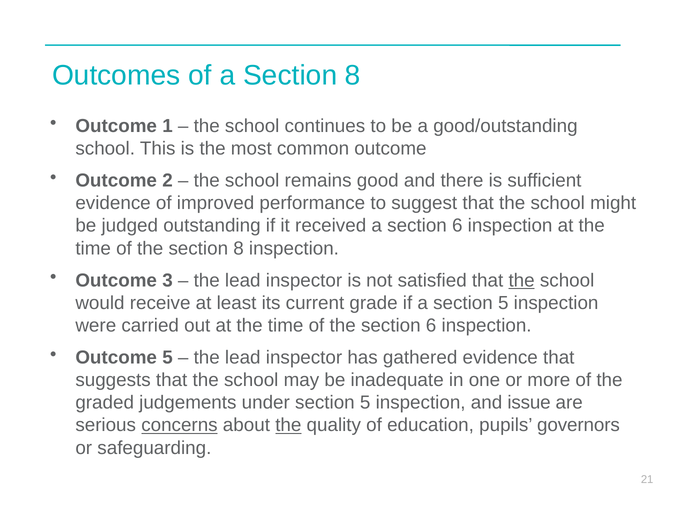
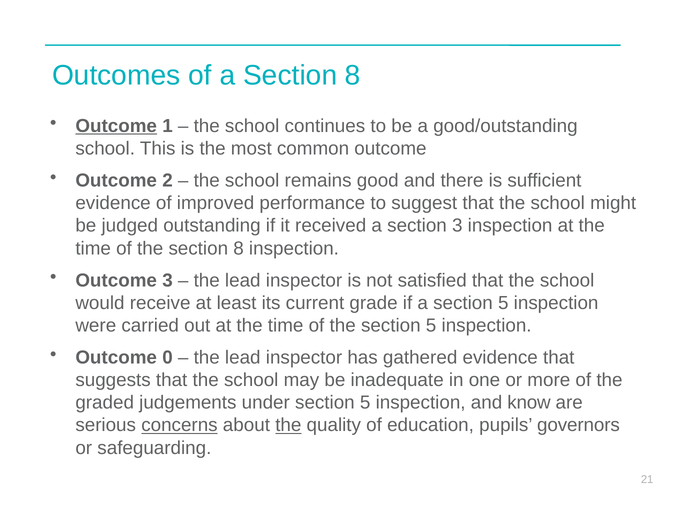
Outcome at (116, 126) underline: none -> present
a section 6: 6 -> 3
the at (522, 280) underline: present -> none
the section 6: 6 -> 5
Outcome 5: 5 -> 0
issue: issue -> know
